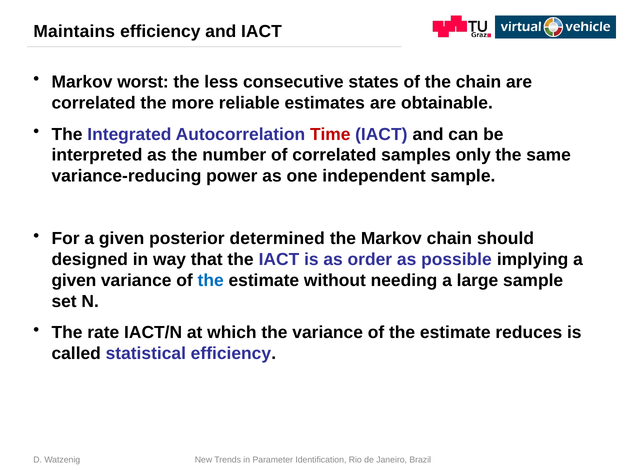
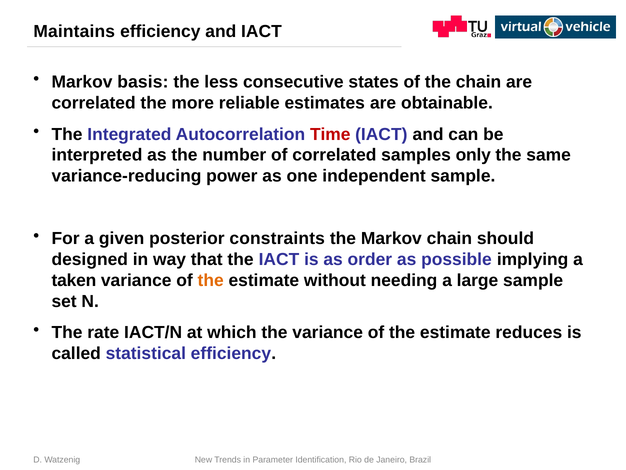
worst: worst -> basis
determined: determined -> constraints
given at (74, 280): given -> taken
the at (211, 280) colour: blue -> orange
